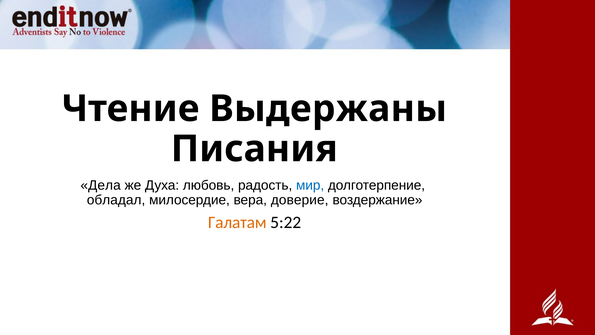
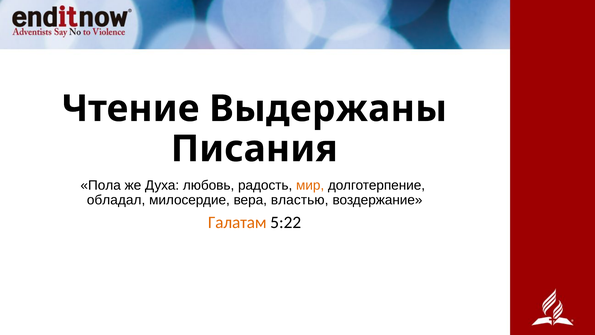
Дела: Дела -> Пола
мир colour: blue -> orange
доверие: доверие -> властью
